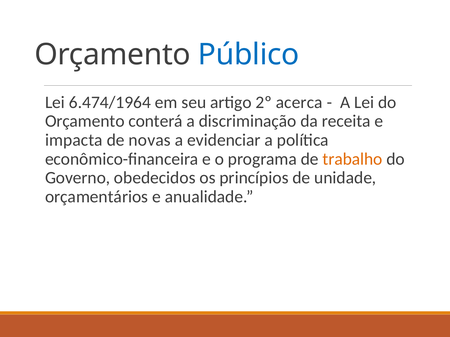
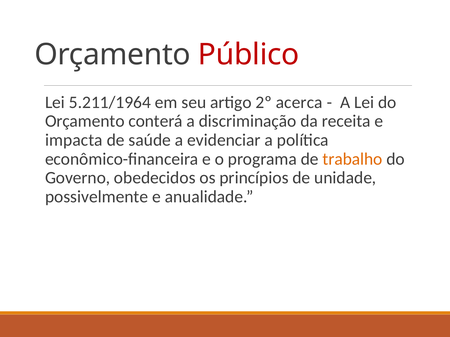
Público colour: blue -> red
6.474/1964: 6.474/1964 -> 5.211/1964
novas: novas -> saúde
orçamentários: orçamentários -> possivelmente
